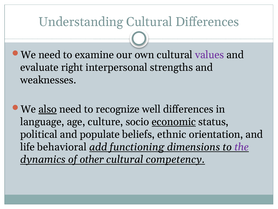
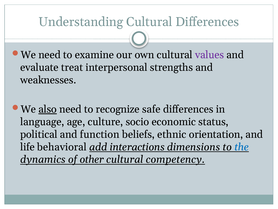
right: right -> treat
well: well -> safe
economic underline: present -> none
populate: populate -> function
functioning: functioning -> interactions
the colour: purple -> blue
